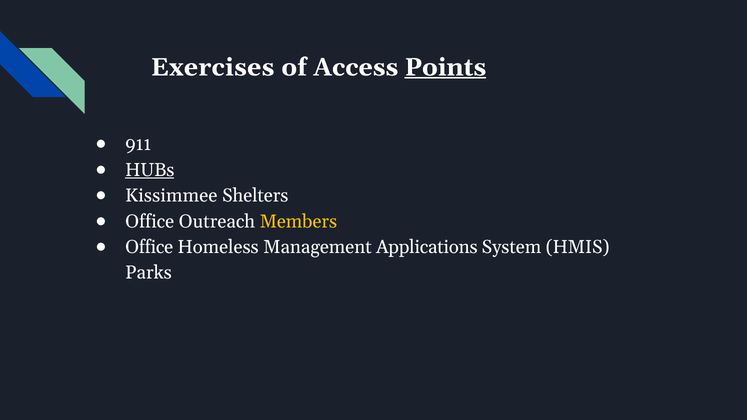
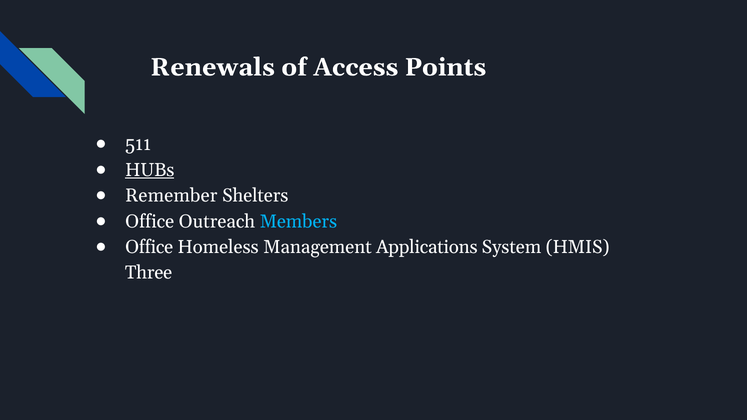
Exercises: Exercises -> Renewals
Points underline: present -> none
911: 911 -> 511
Kissimmee: Kissimmee -> Remember
Members colour: yellow -> light blue
Parks: Parks -> Three
